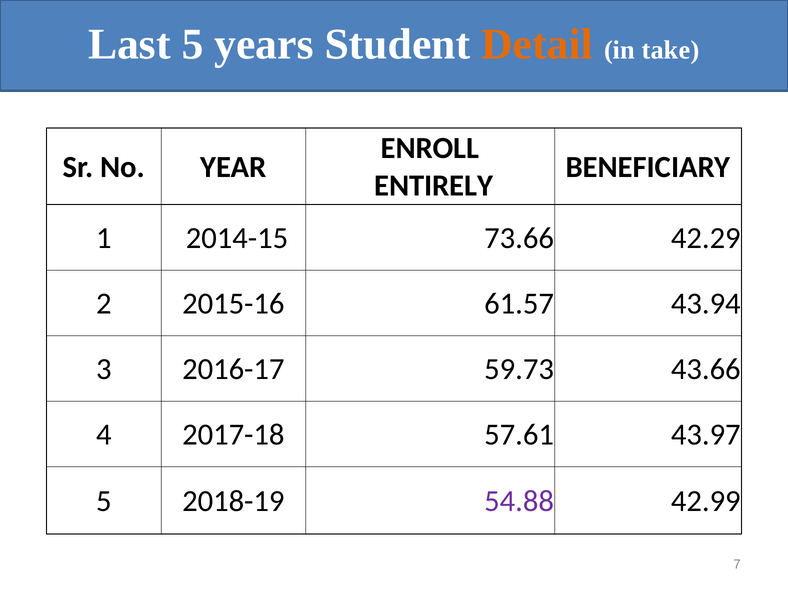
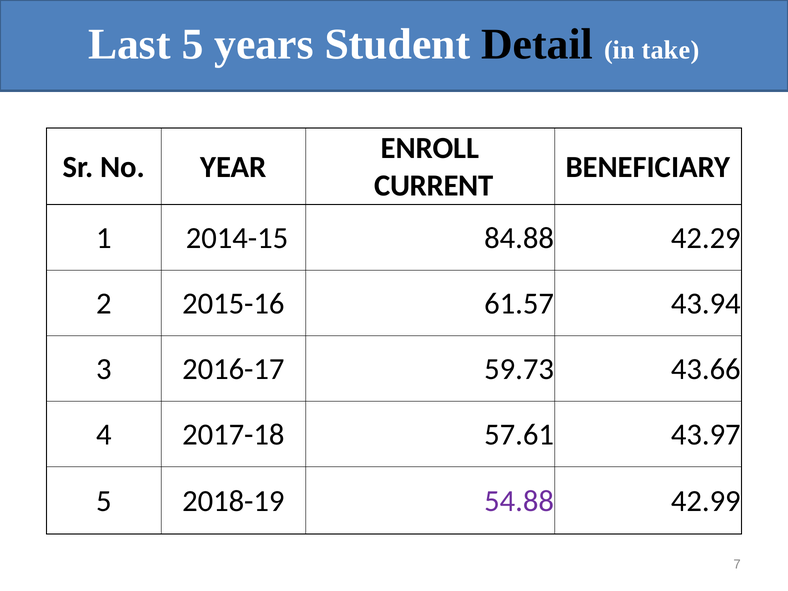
Detail colour: orange -> black
ENTIRELY: ENTIRELY -> CURRENT
73.66: 73.66 -> 84.88
